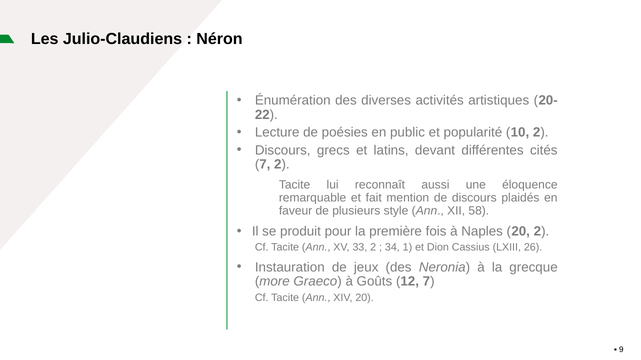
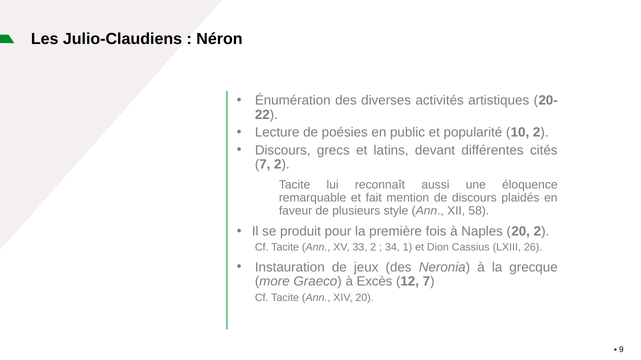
Goûts: Goûts -> Excès
